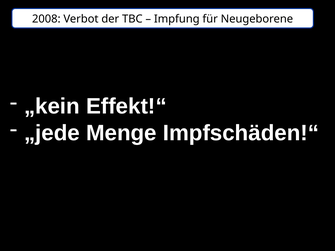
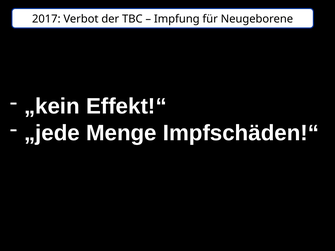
2008: 2008 -> 2017
